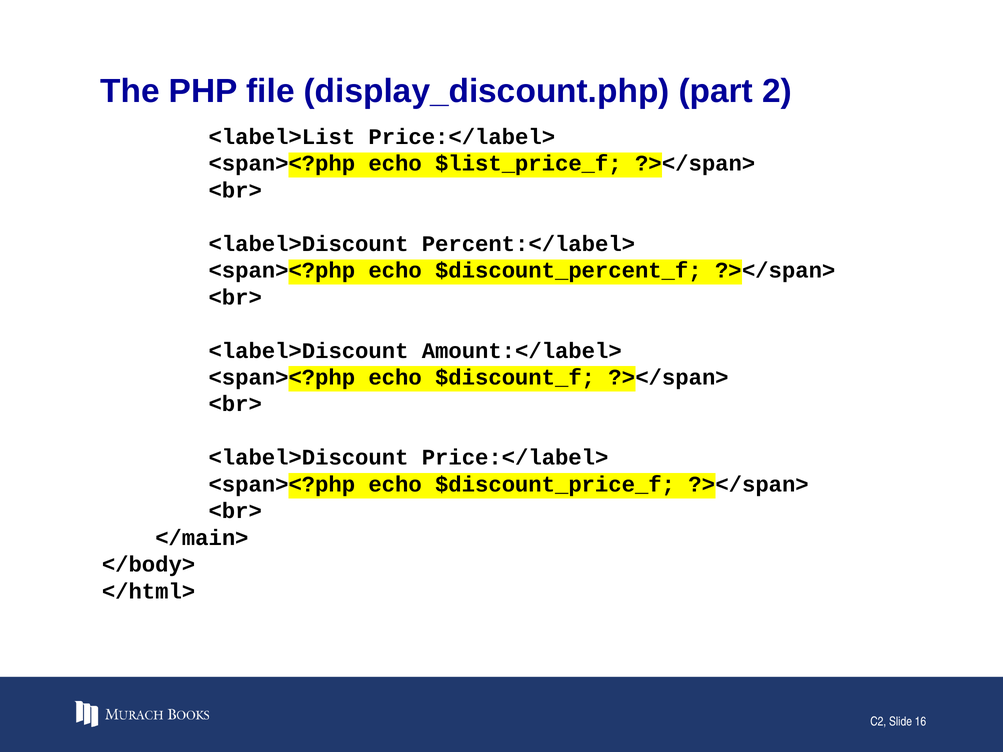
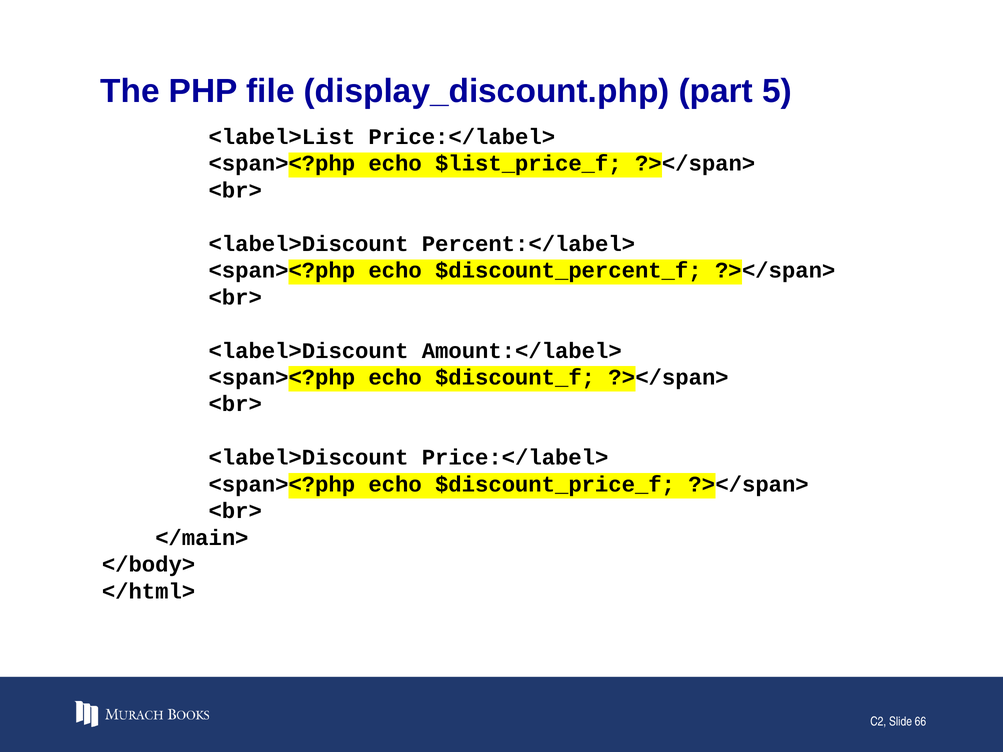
2: 2 -> 5
16: 16 -> 66
